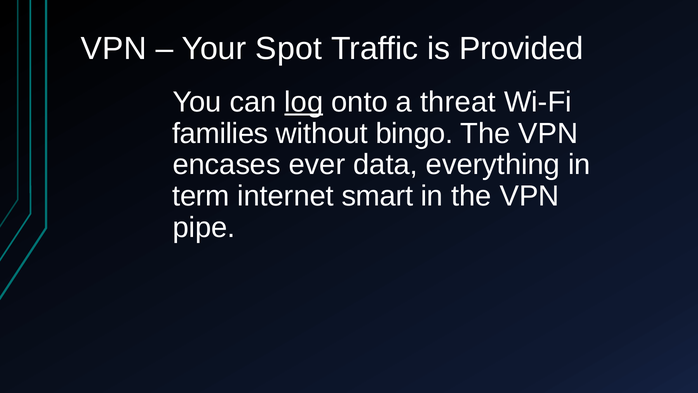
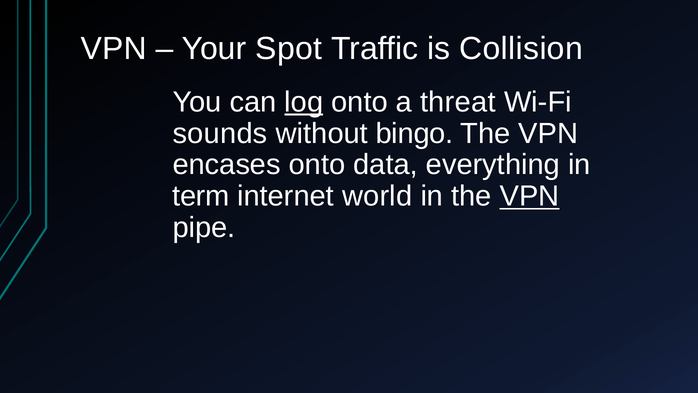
Provided: Provided -> Collision
families: families -> sounds
encases ever: ever -> onto
smart: smart -> world
VPN at (530, 196) underline: none -> present
